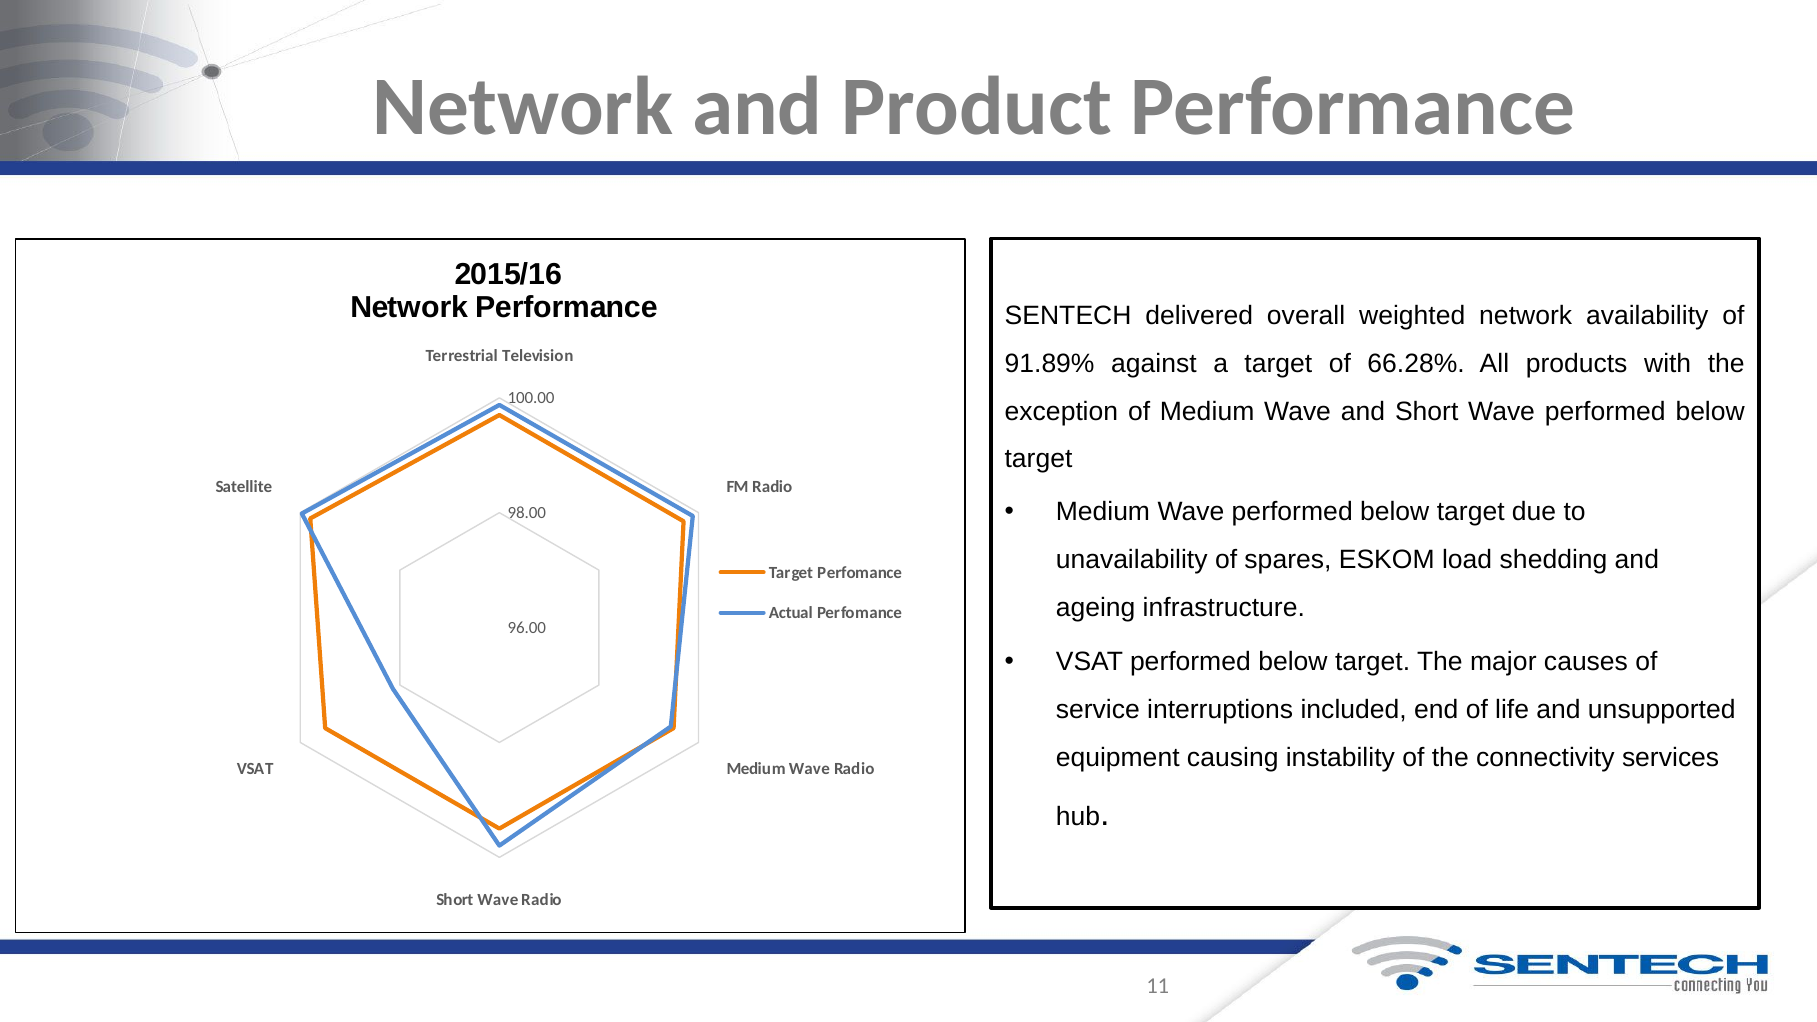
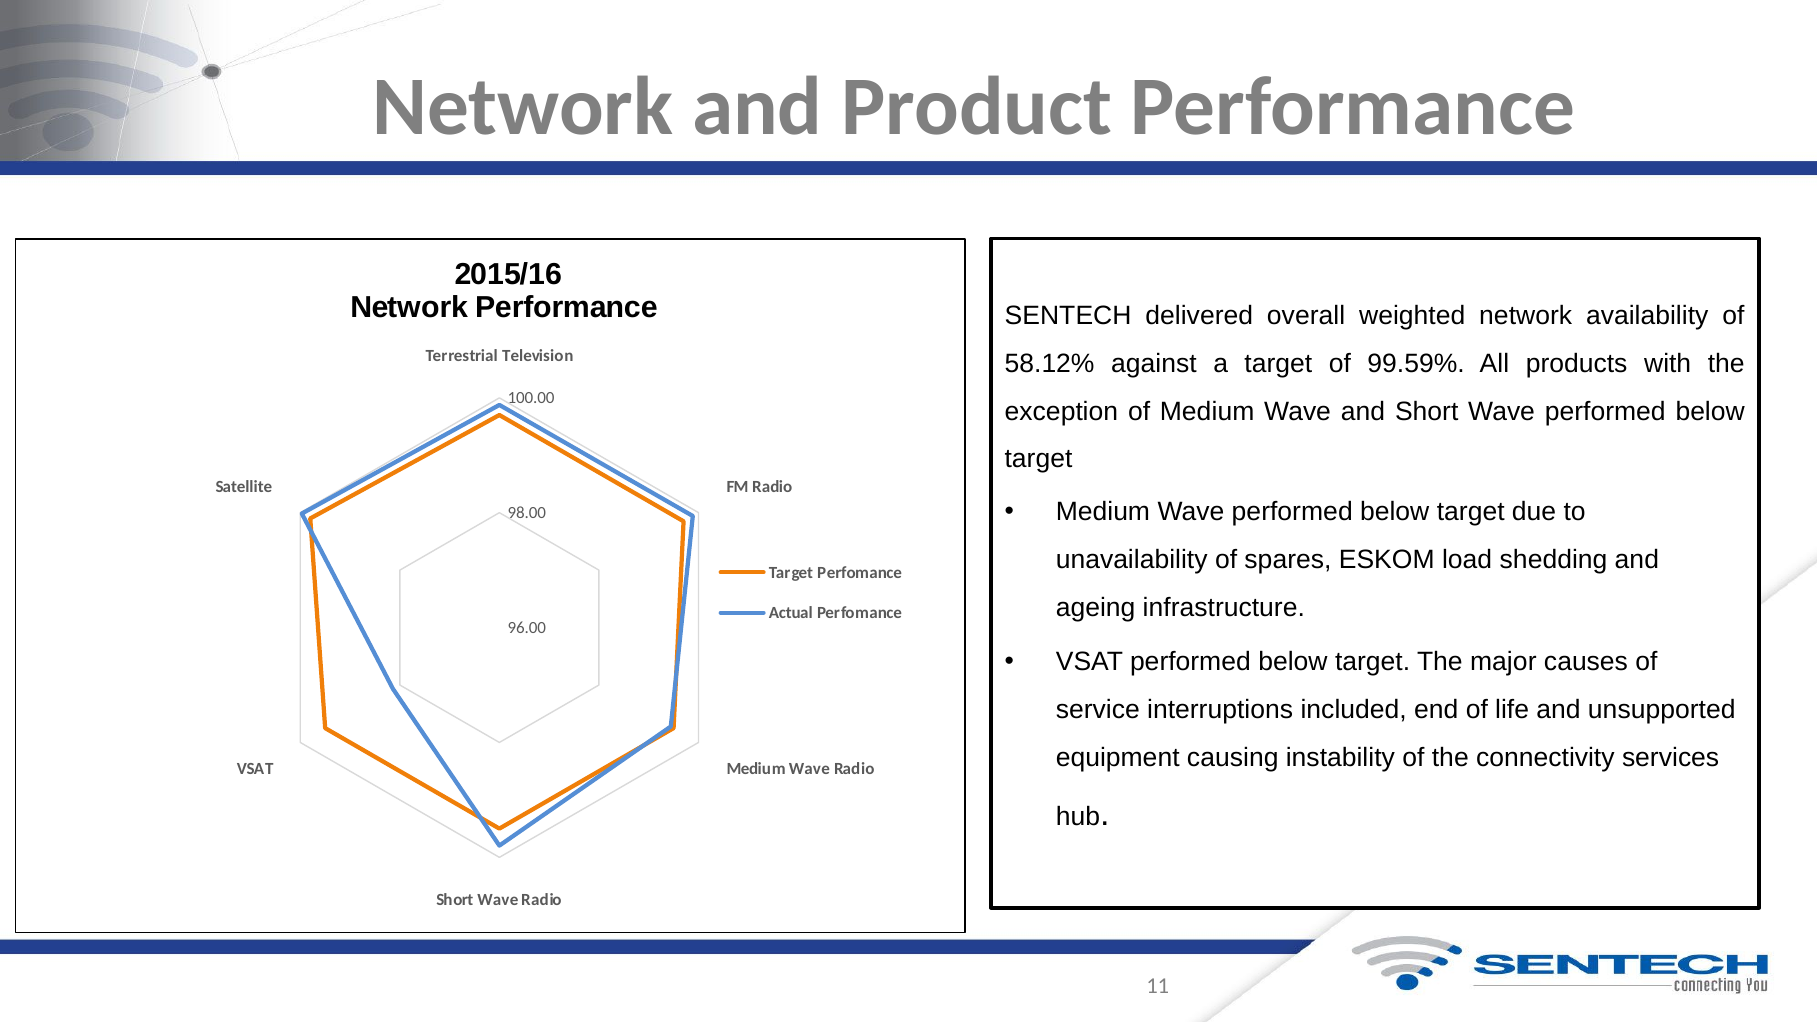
91.89%: 91.89% -> 58.12%
66.28%: 66.28% -> 99.59%
